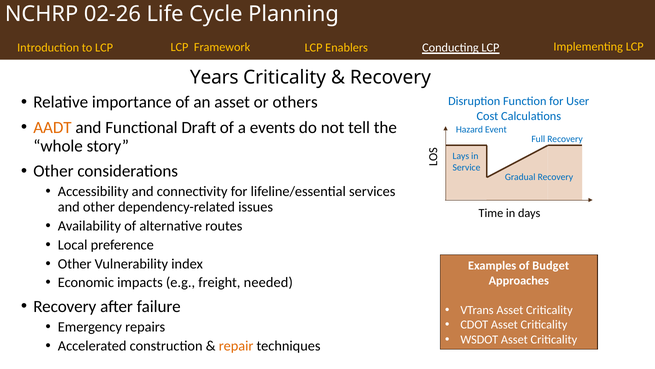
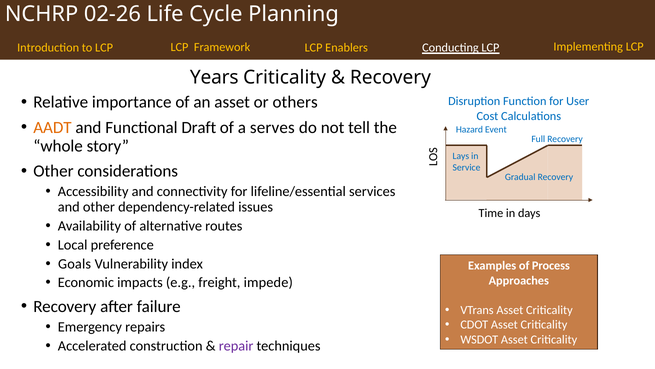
events: events -> serves
Other at (75, 263): Other -> Goals
Budget: Budget -> Process
needed: needed -> impede
repair colour: orange -> purple
